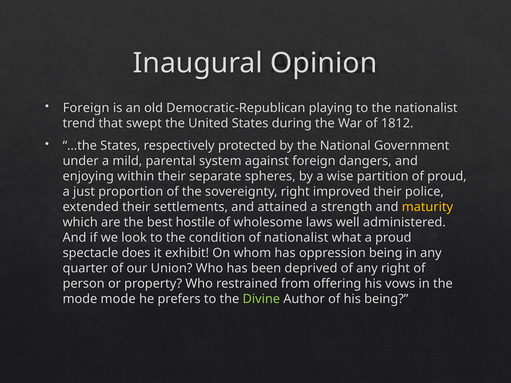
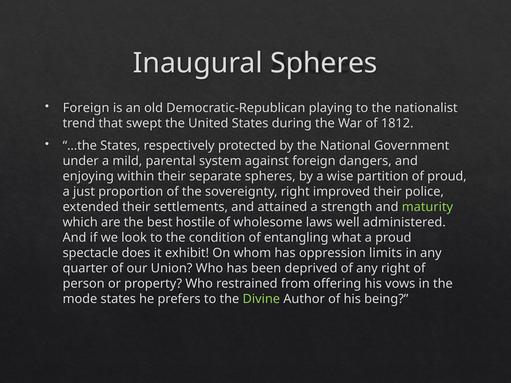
Inaugural Opinion: Opinion -> Spheres
maturity colour: yellow -> light green
of nationalist: nationalist -> entangling
oppression being: being -> limits
mode mode: mode -> states
